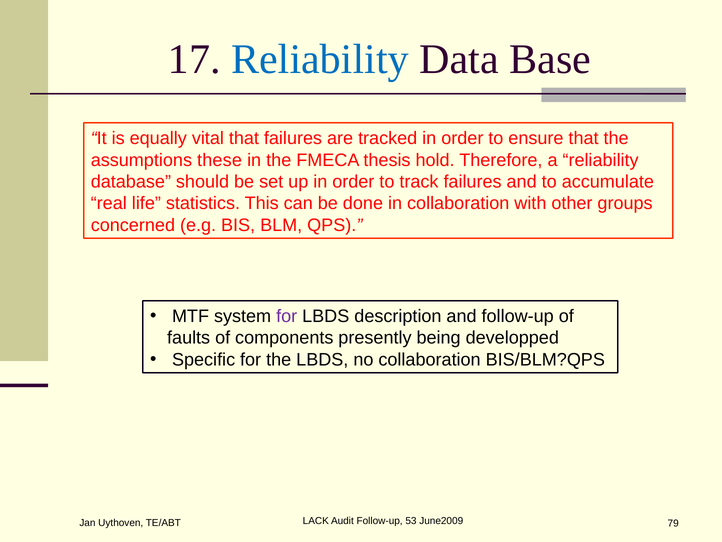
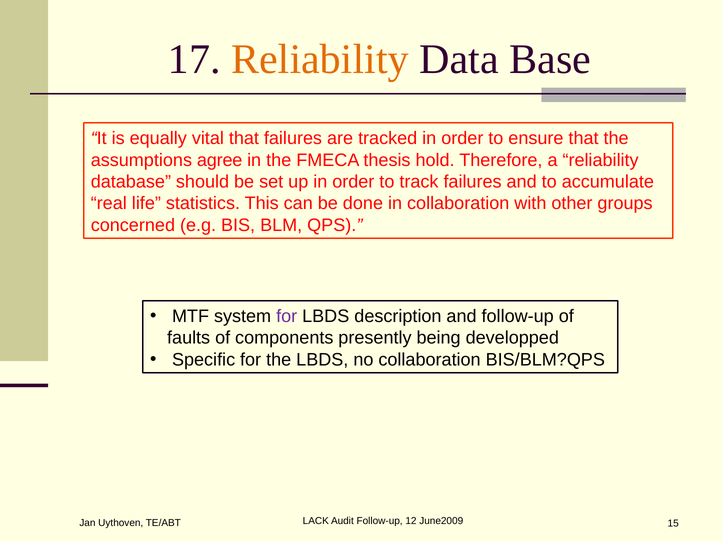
Reliability at (320, 59) colour: blue -> orange
these: these -> agree
53: 53 -> 12
79: 79 -> 15
